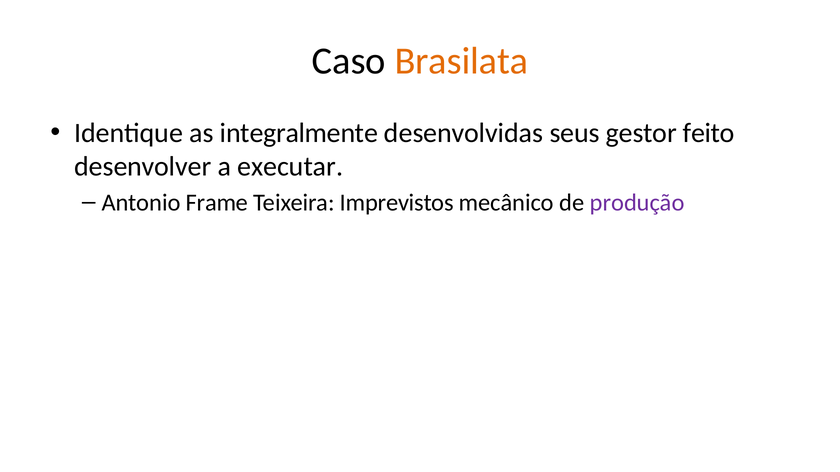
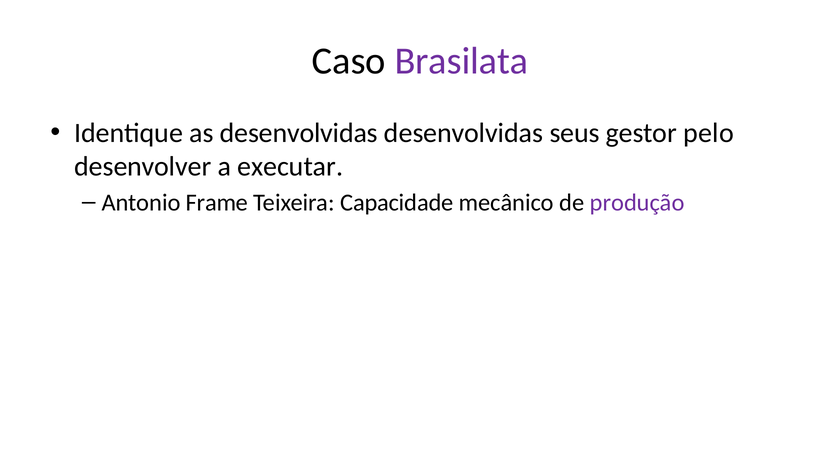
Brasilata colour: orange -> purple
as integralmente: integralmente -> desenvolvidas
feito: feito -> pelo
Imprevistos: Imprevistos -> Capacidade
